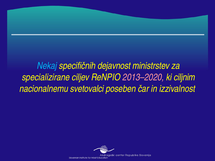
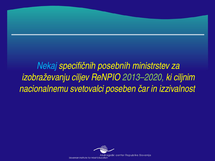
dejavnost: dejavnost -> posebnih
specializirane: specializirane -> izobraževanju
2013–2020 colour: pink -> light green
